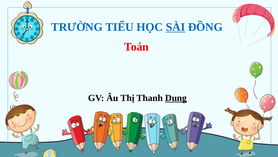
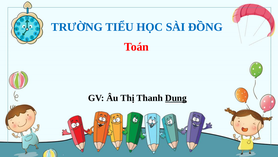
SÀI underline: present -> none
